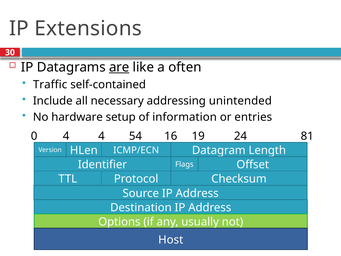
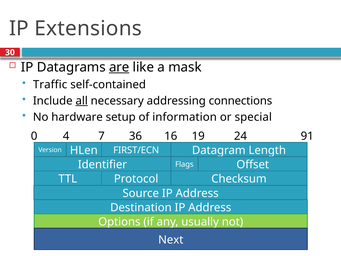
often: often -> mask
all underline: none -> present
unintended: unintended -> connections
entries: entries -> special
0 4: 4 -> 7
54: 54 -> 36
81: 81 -> 91
ICMP/ECN: ICMP/ECN -> FIRST/ECN
Host: Host -> Next
